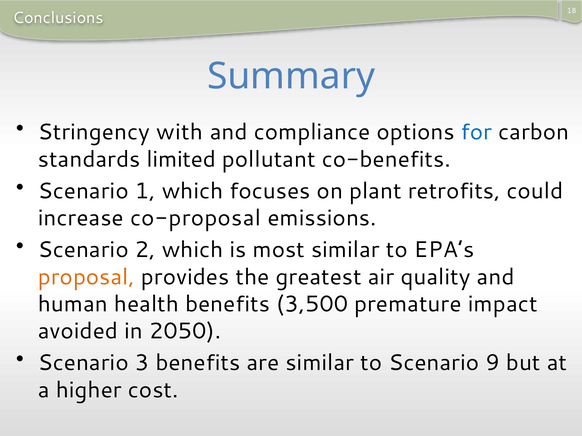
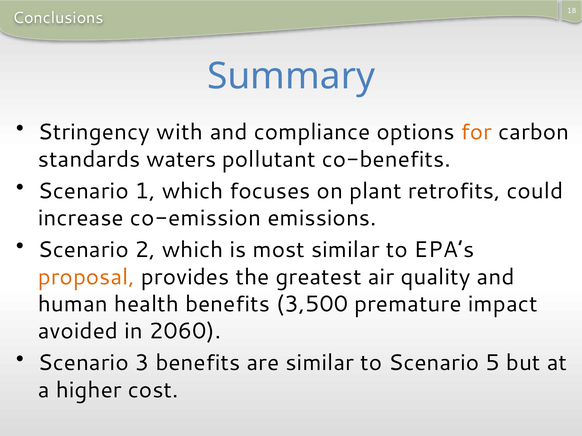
for colour: blue -> orange
limited: limited -> waters
co-proposal: co-proposal -> co-emission
2050: 2050 -> 2060
9: 9 -> 5
